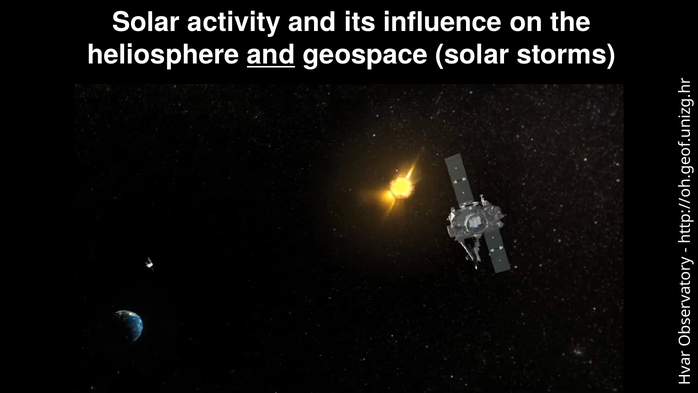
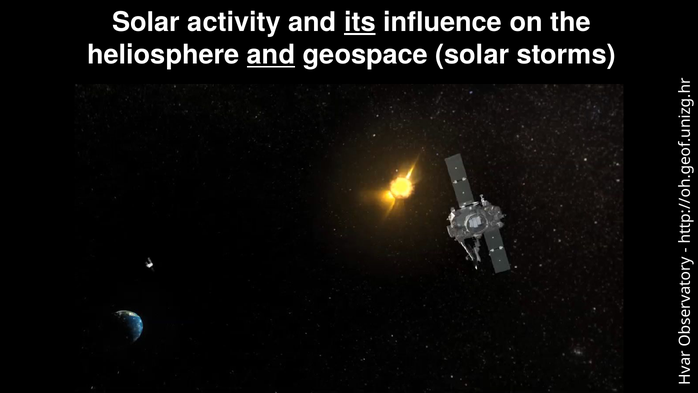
its underline: none -> present
